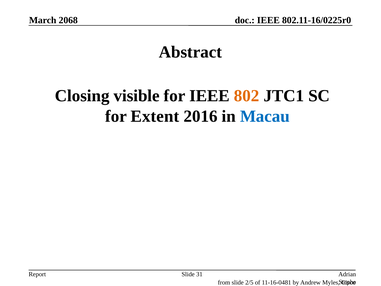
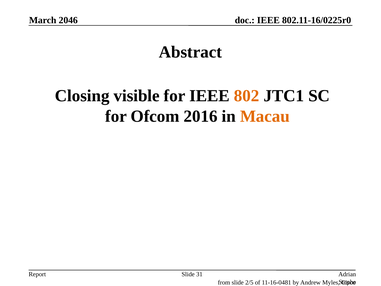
2068: 2068 -> 2046
Extent: Extent -> Ofcom
Macau colour: blue -> orange
